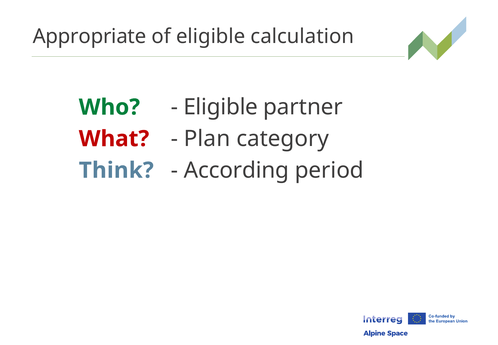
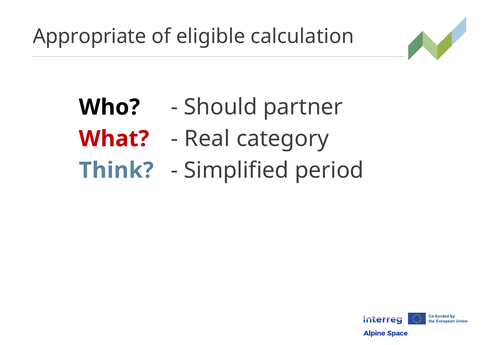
Who colour: green -> black
Eligible at (221, 107): Eligible -> Should
Plan: Plan -> Real
According: According -> Simplified
